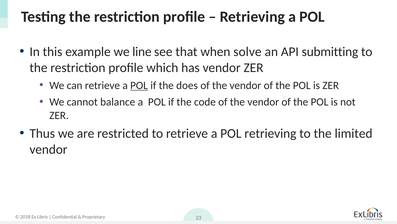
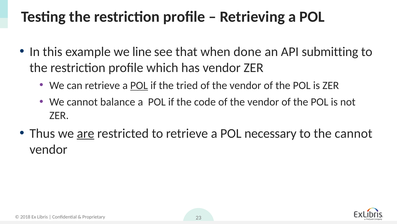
solve: solve -> done
does: does -> tried
are underline: none -> present
POL retrieving: retrieving -> necessary
the limited: limited -> cannot
